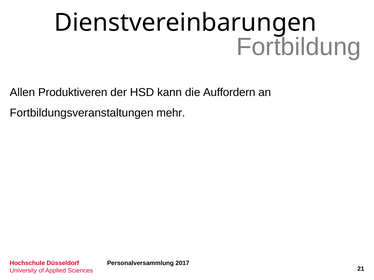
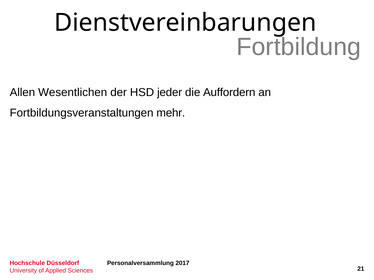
Produktiveren: Produktiveren -> Wesentlichen
kann: kann -> jeder
